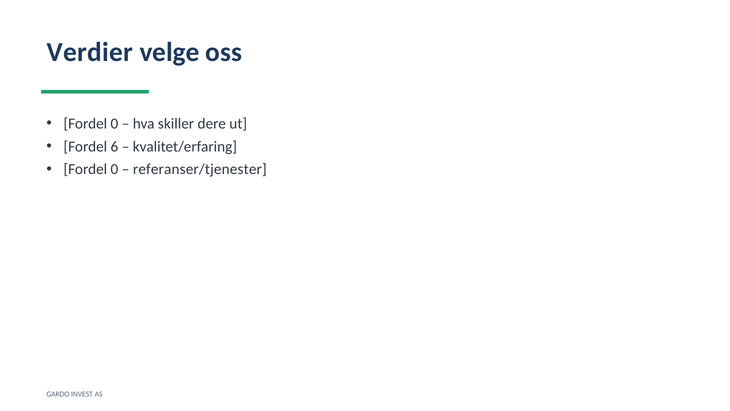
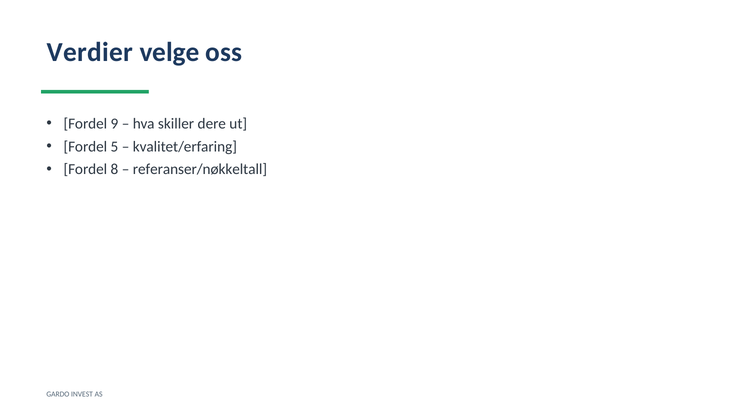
0 at (114, 124): 0 -> 9
6: 6 -> 5
0 at (114, 169): 0 -> 8
referanser/tjenester: referanser/tjenester -> referanser/nøkkeltall
